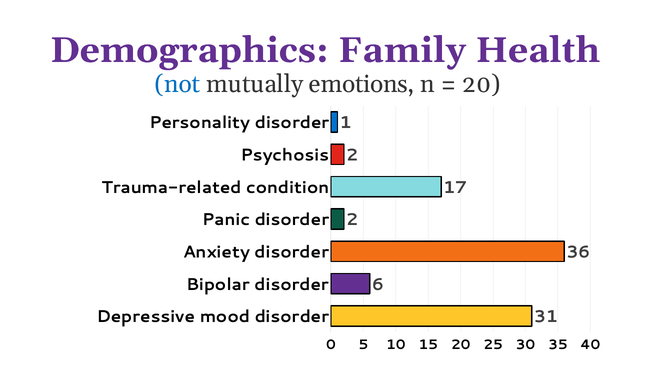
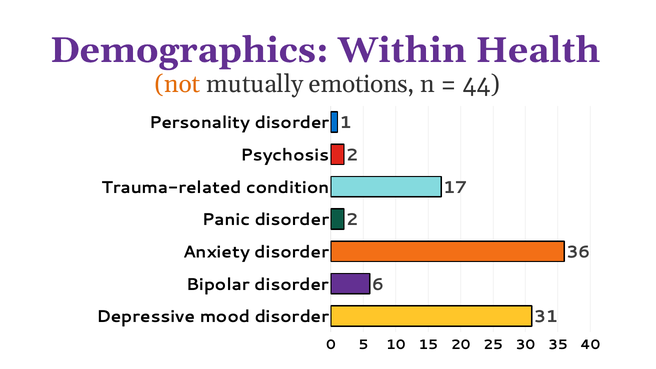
Family: Family -> Within
not colour: blue -> orange
20 at (481, 84): 20 -> 44
